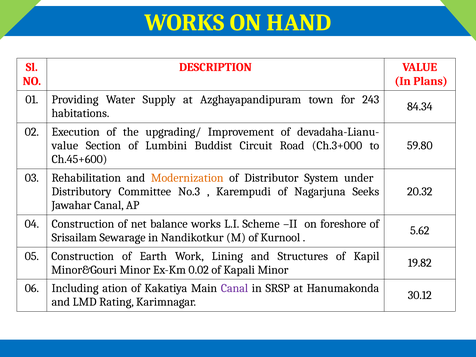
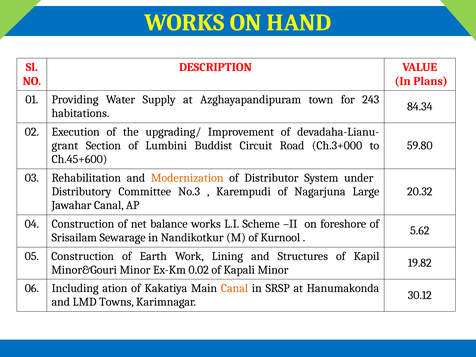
value at (65, 146): value -> grant
Seeks: Seeks -> Large
Canal at (234, 288) colour: purple -> orange
Rating: Rating -> Towns
